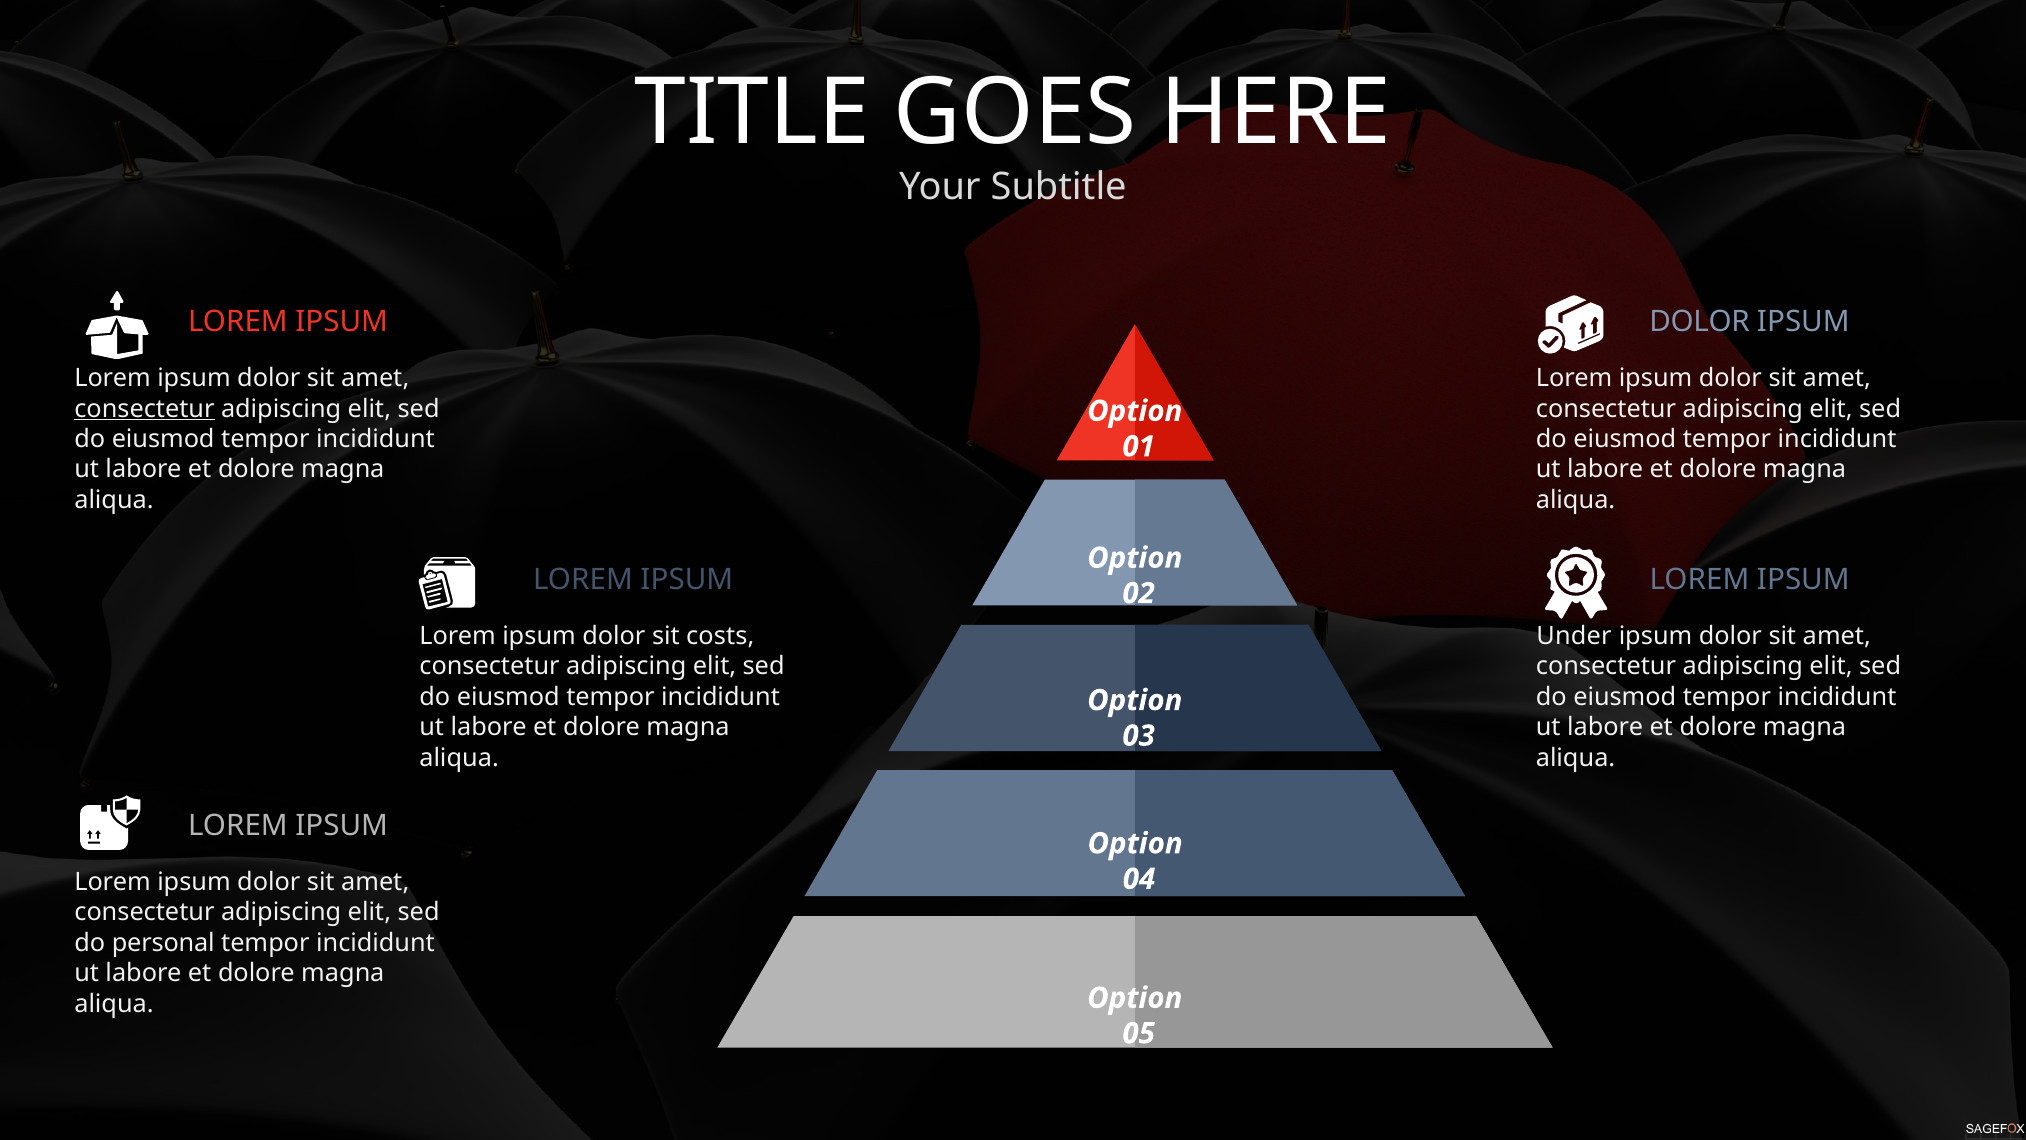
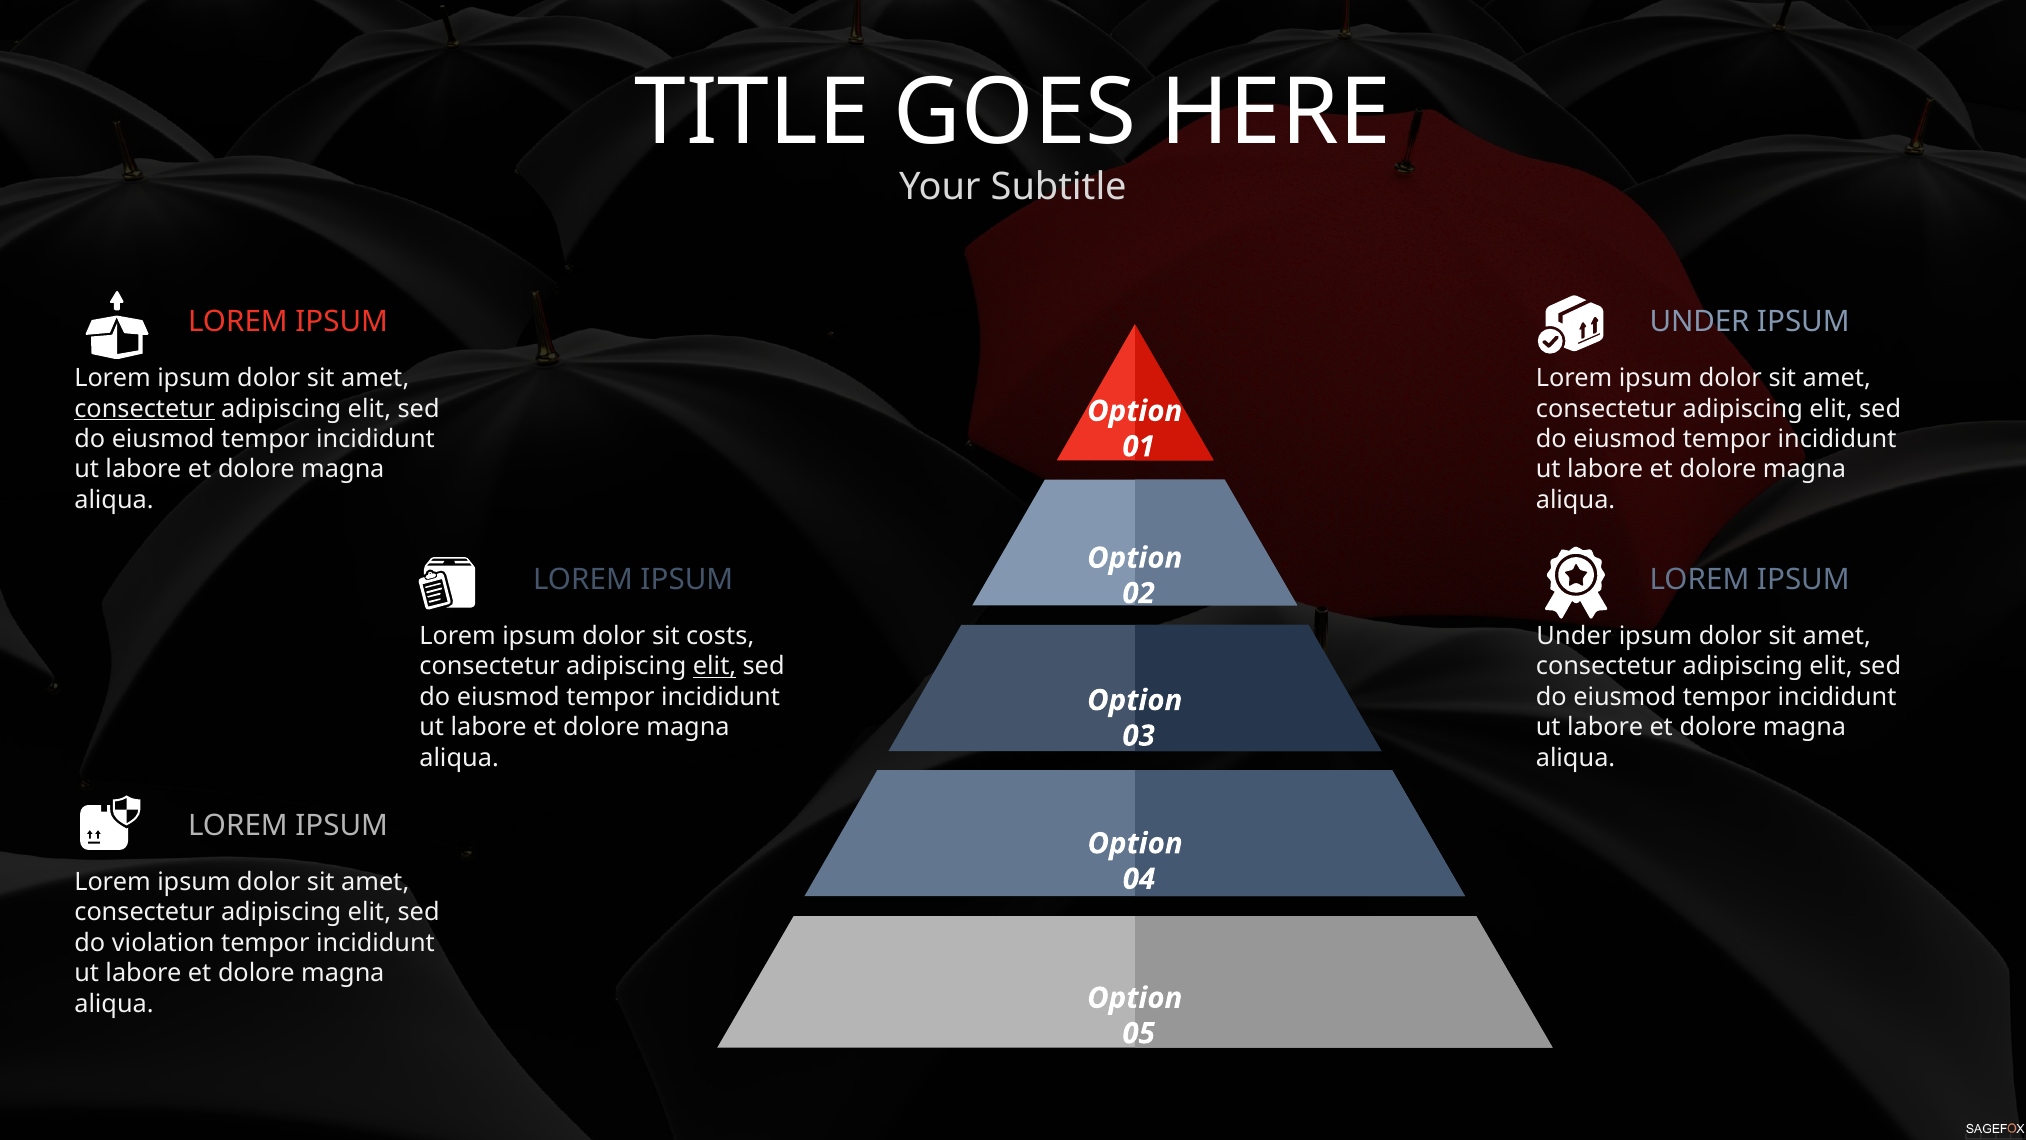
DOLOR at (1700, 322): DOLOR -> UNDER
elit at (715, 666) underline: none -> present
personal: personal -> violation
